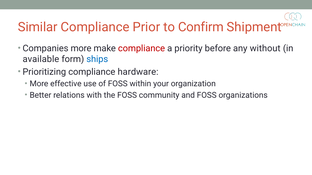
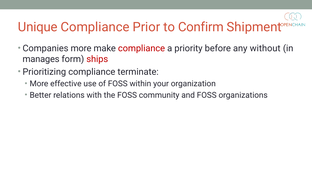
Similar: Similar -> Unique
available: available -> manages
ships colour: blue -> red
hardware: hardware -> terminate
